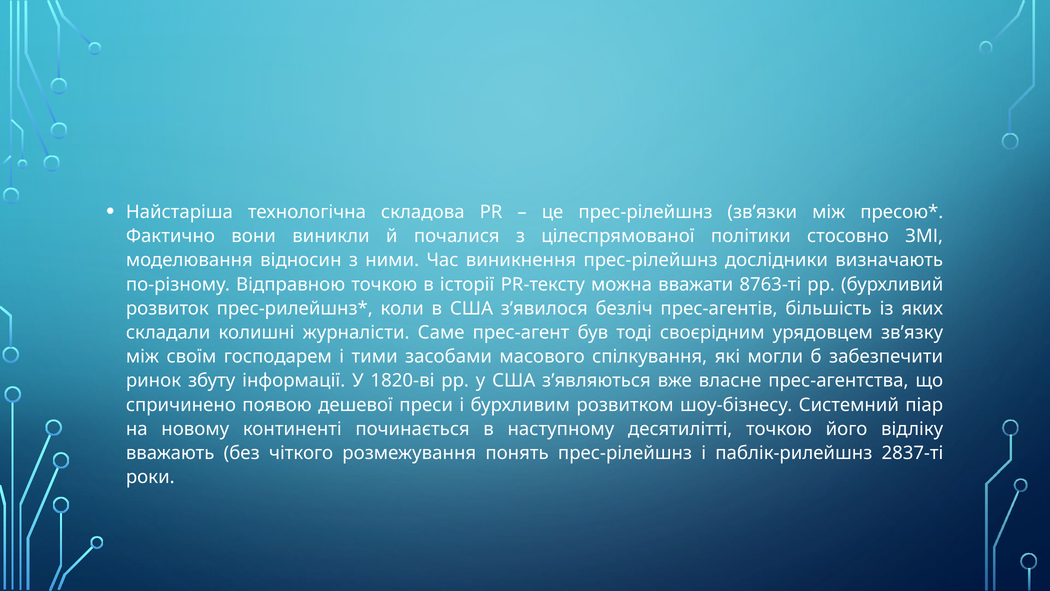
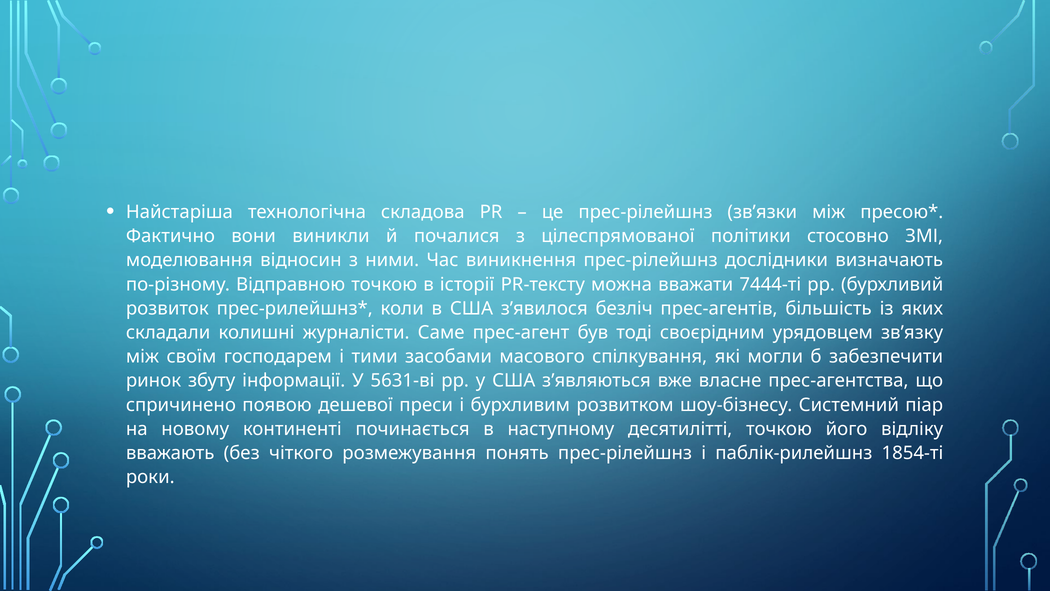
8763-ті: 8763-ті -> 7444-ті
1820-ві: 1820-ві -> 5631-ві
2837-ті: 2837-ті -> 1854-ті
